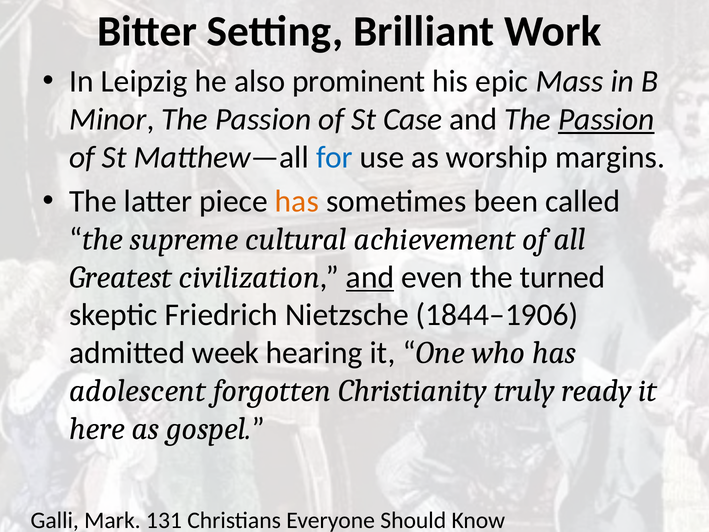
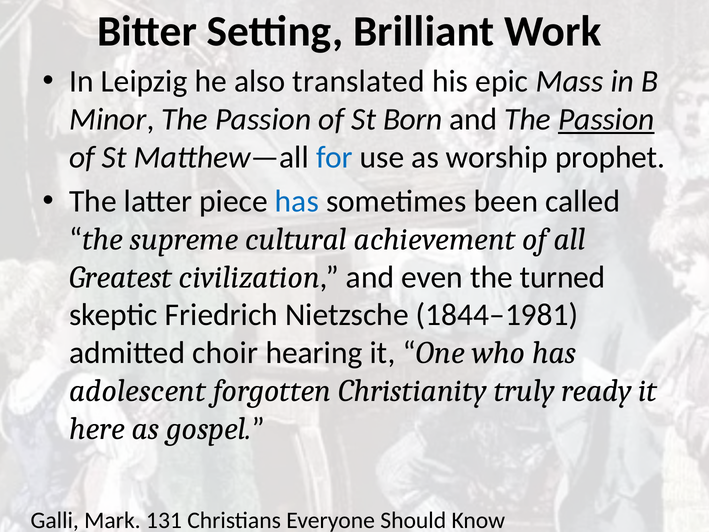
prominent: prominent -> translated
Case: Case -> Born
margins: margins -> prophet
has at (297, 201) colour: orange -> blue
and at (370, 277) underline: present -> none
1844–1906: 1844–1906 -> 1844–1981
week: week -> choir
